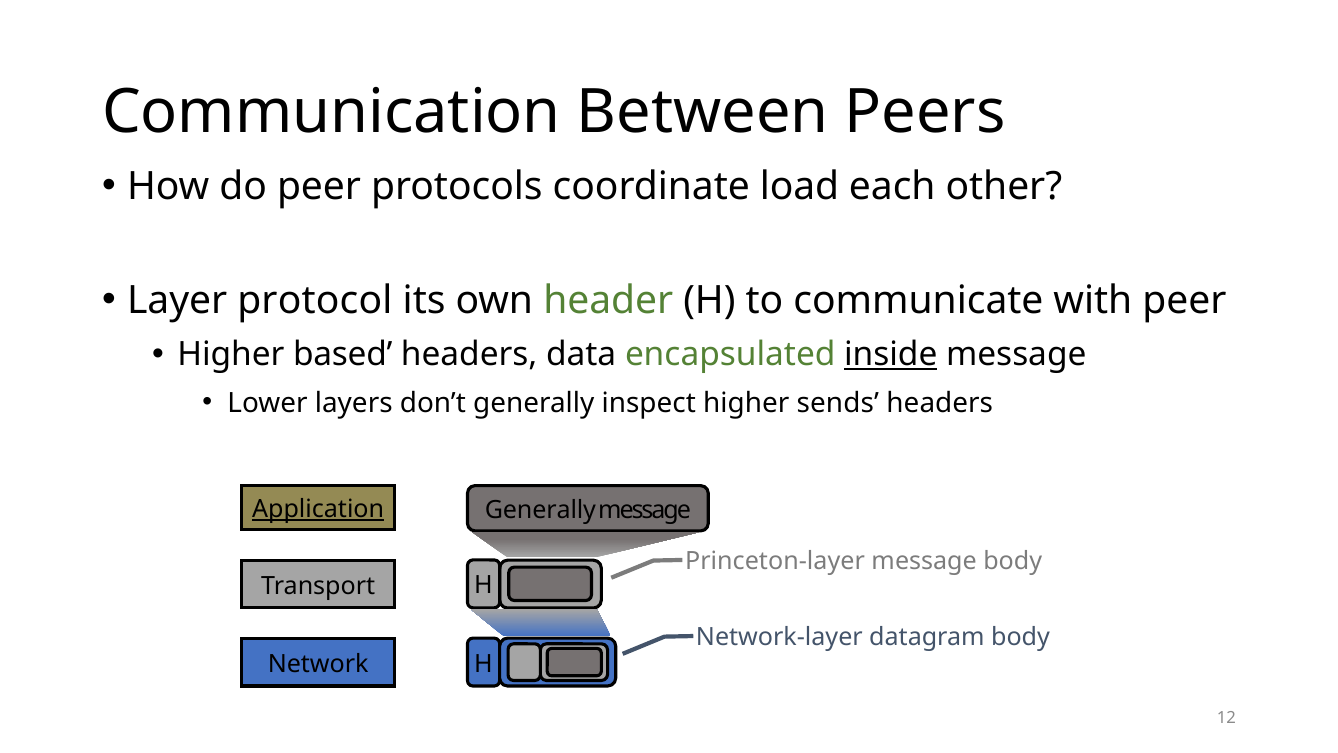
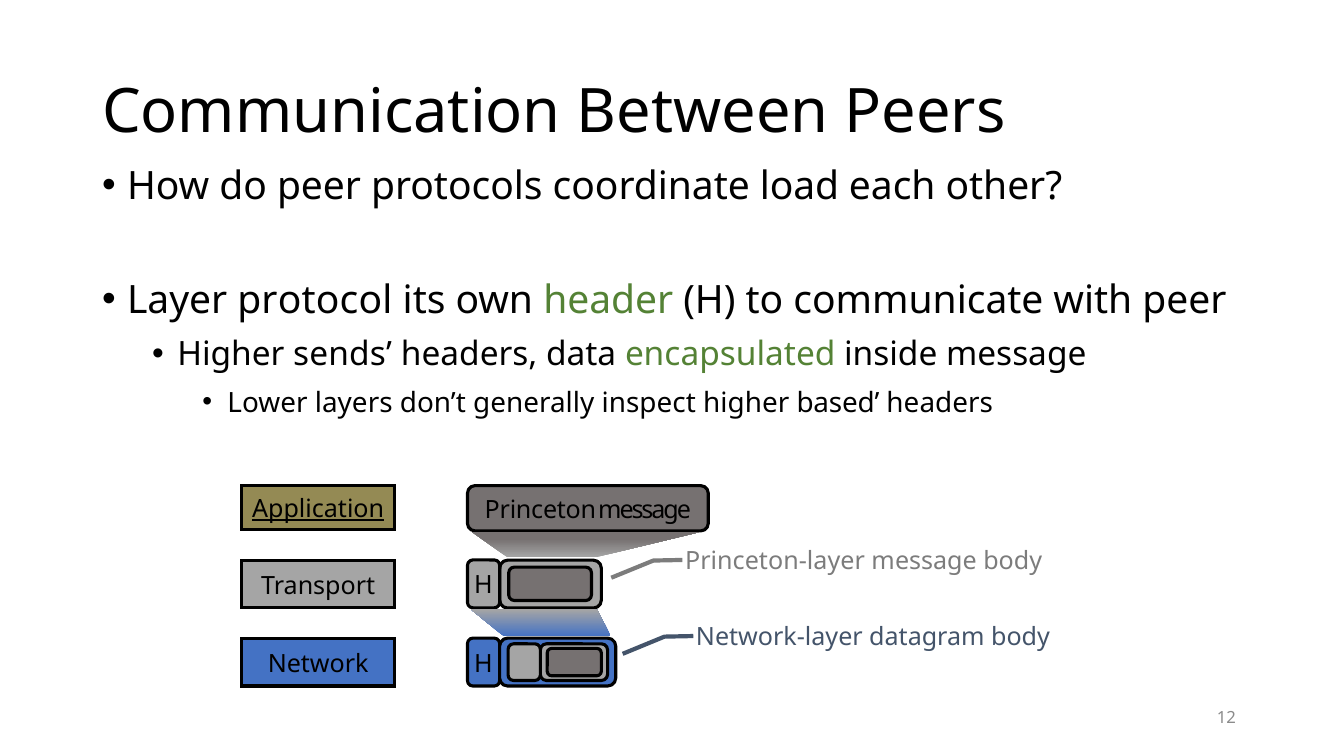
based: based -> sends
inside underline: present -> none
sends: sends -> based
Generally at (540, 510): Generally -> Princeton
